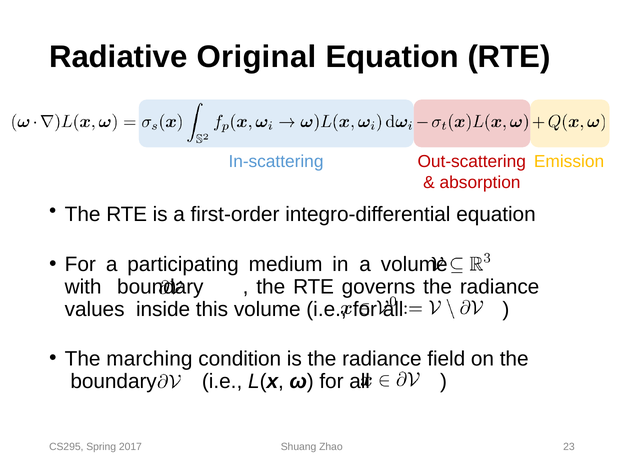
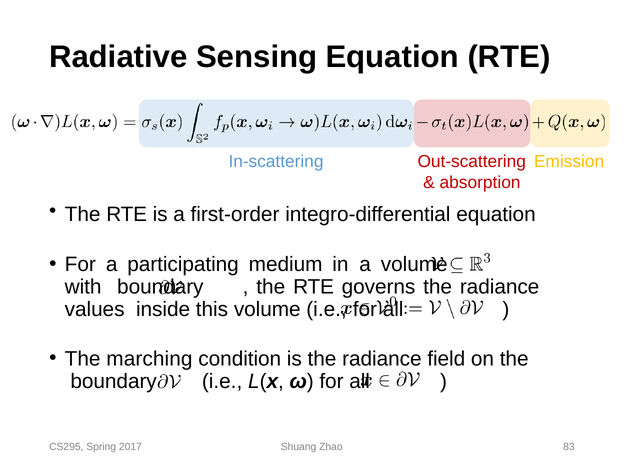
Original: Original -> Sensing
23: 23 -> 83
